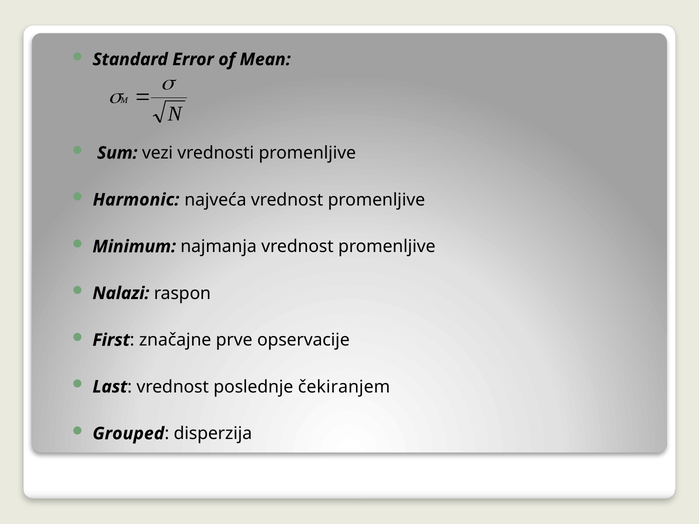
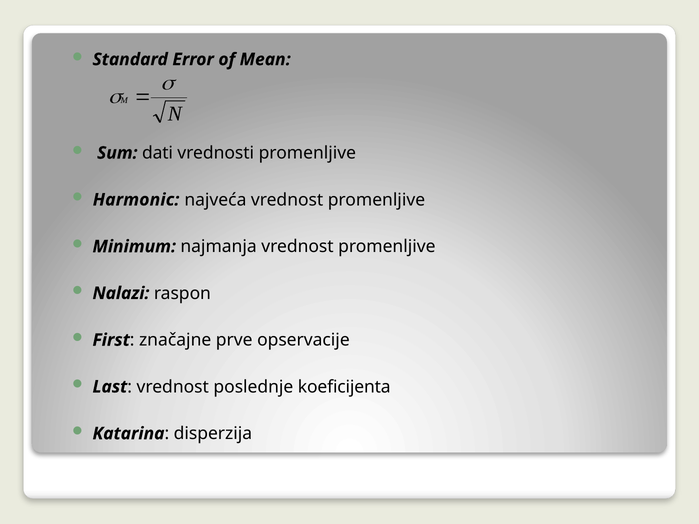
vezi: vezi -> dati
čekiranjem: čekiranjem -> koeficijenta
Grouped: Grouped -> Katarina
